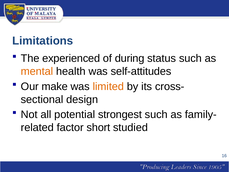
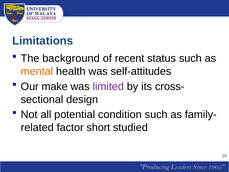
experienced: experienced -> background
during: during -> recent
limited colour: orange -> purple
strongest: strongest -> condition
